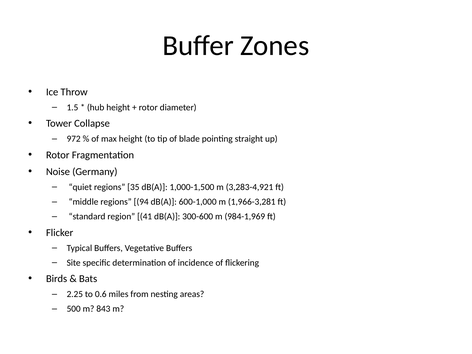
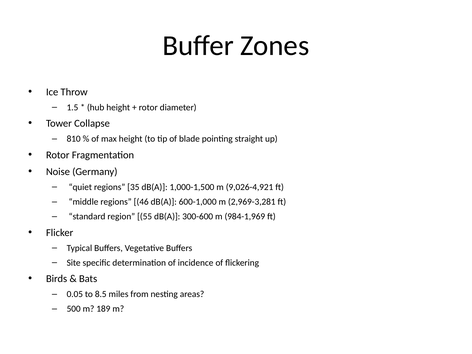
972: 972 -> 810
3,283-4,921: 3,283-4,921 -> 9,026-4,921
94: 94 -> 46
1,966-3,281: 1,966-3,281 -> 2,969-3,281
41: 41 -> 55
2.25: 2.25 -> 0.05
0.6: 0.6 -> 8.5
843: 843 -> 189
